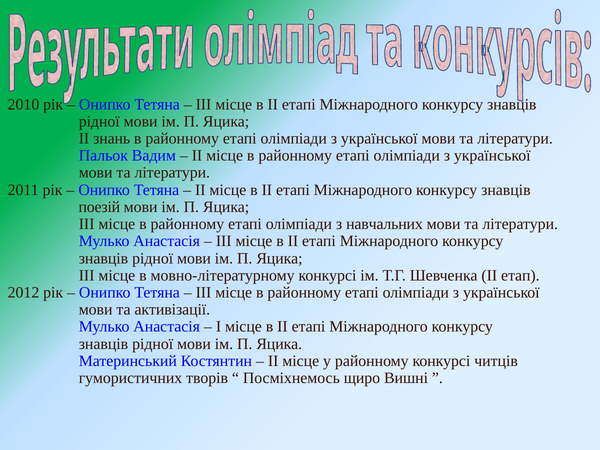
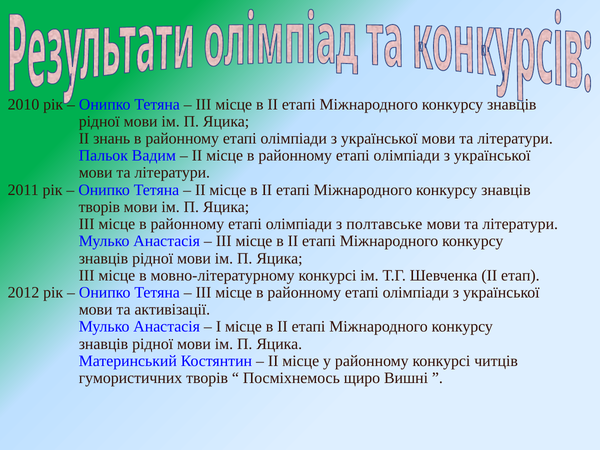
поезій at (99, 207): поезій -> творів
навчальних: навчальних -> полтавське
